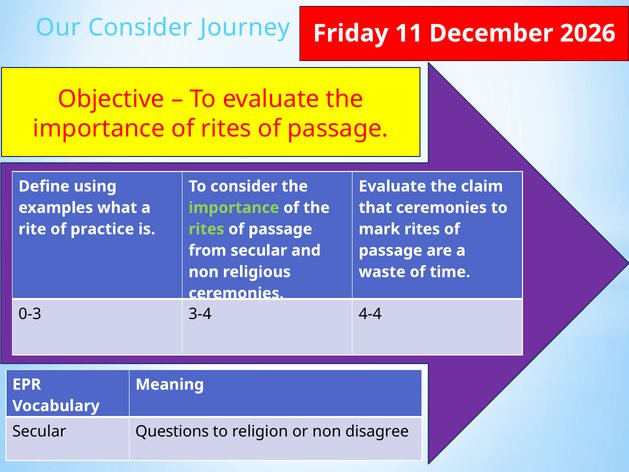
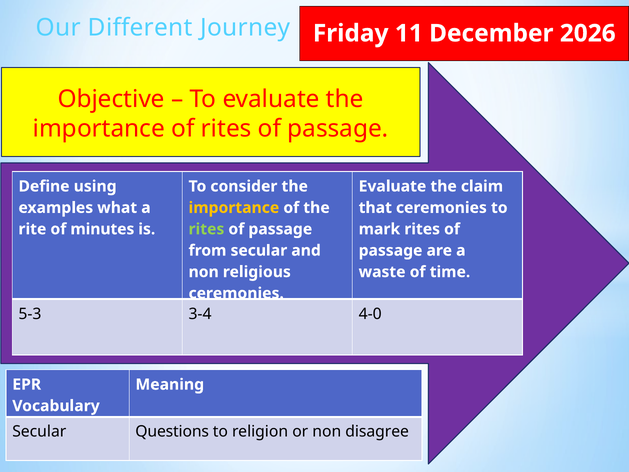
Our Consider: Consider -> Different
importance at (234, 208) colour: light green -> yellow
practice: practice -> minutes
0-3: 0-3 -> 5-3
4-4: 4-4 -> 4-0
